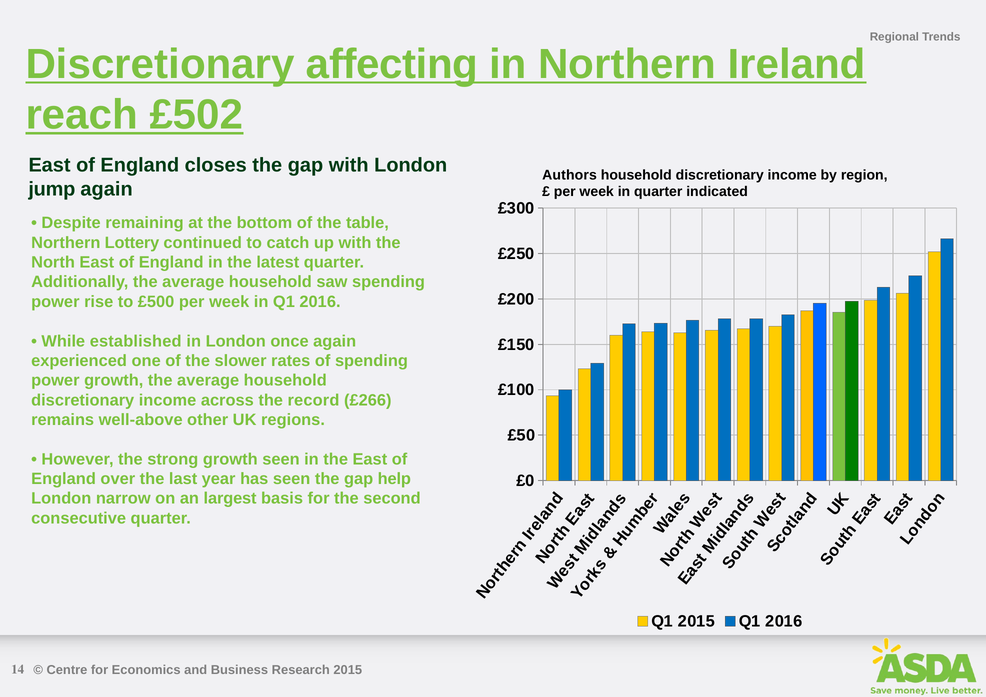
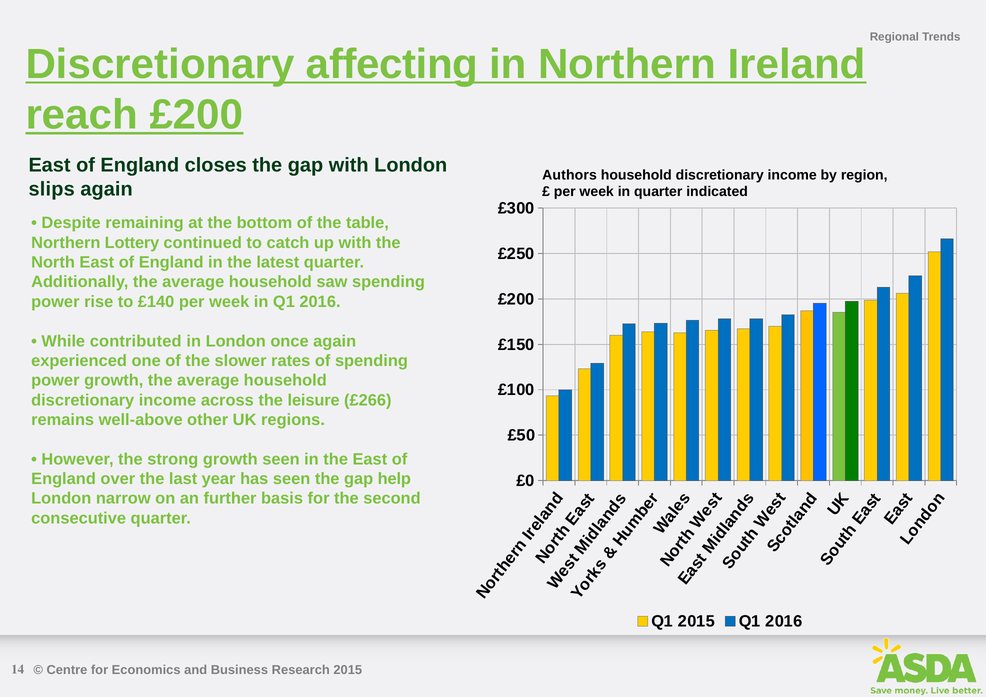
reach £502: £502 -> £200
jump: jump -> slips
£500: £500 -> £140
established: established -> contributed
record: record -> leisure
largest: largest -> further
